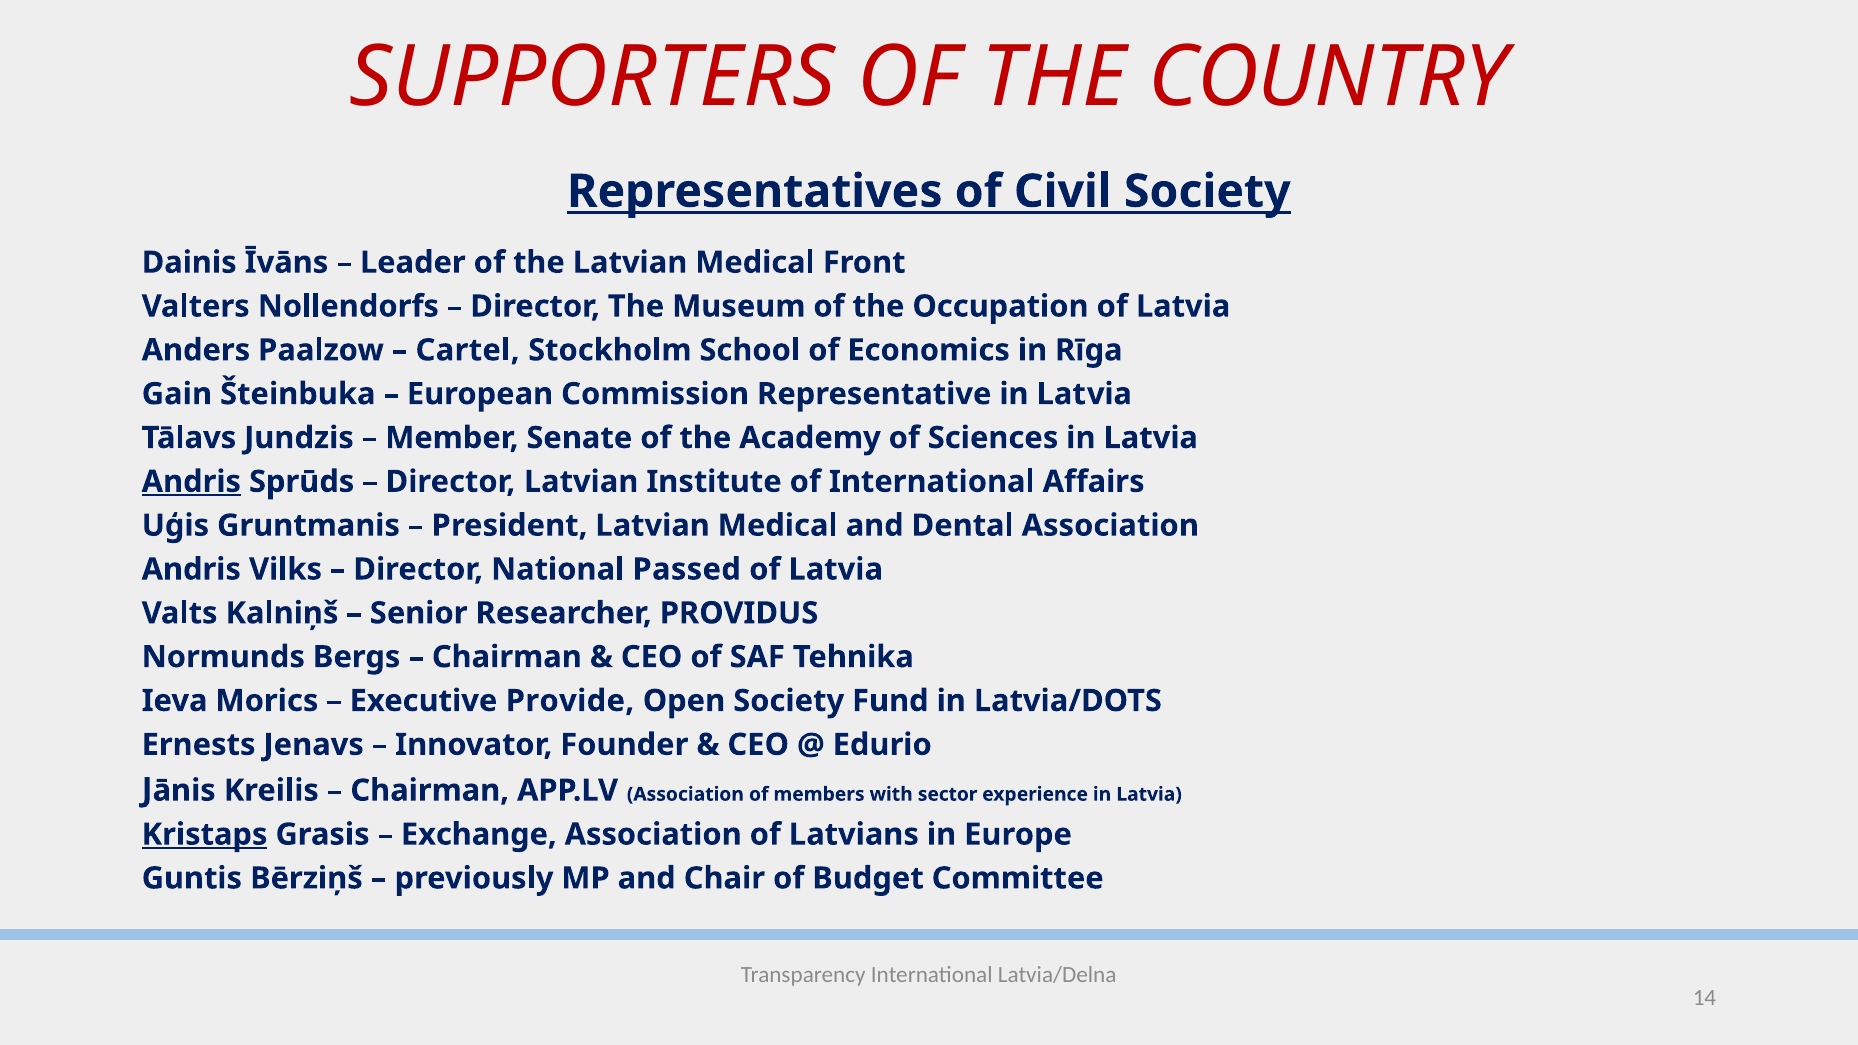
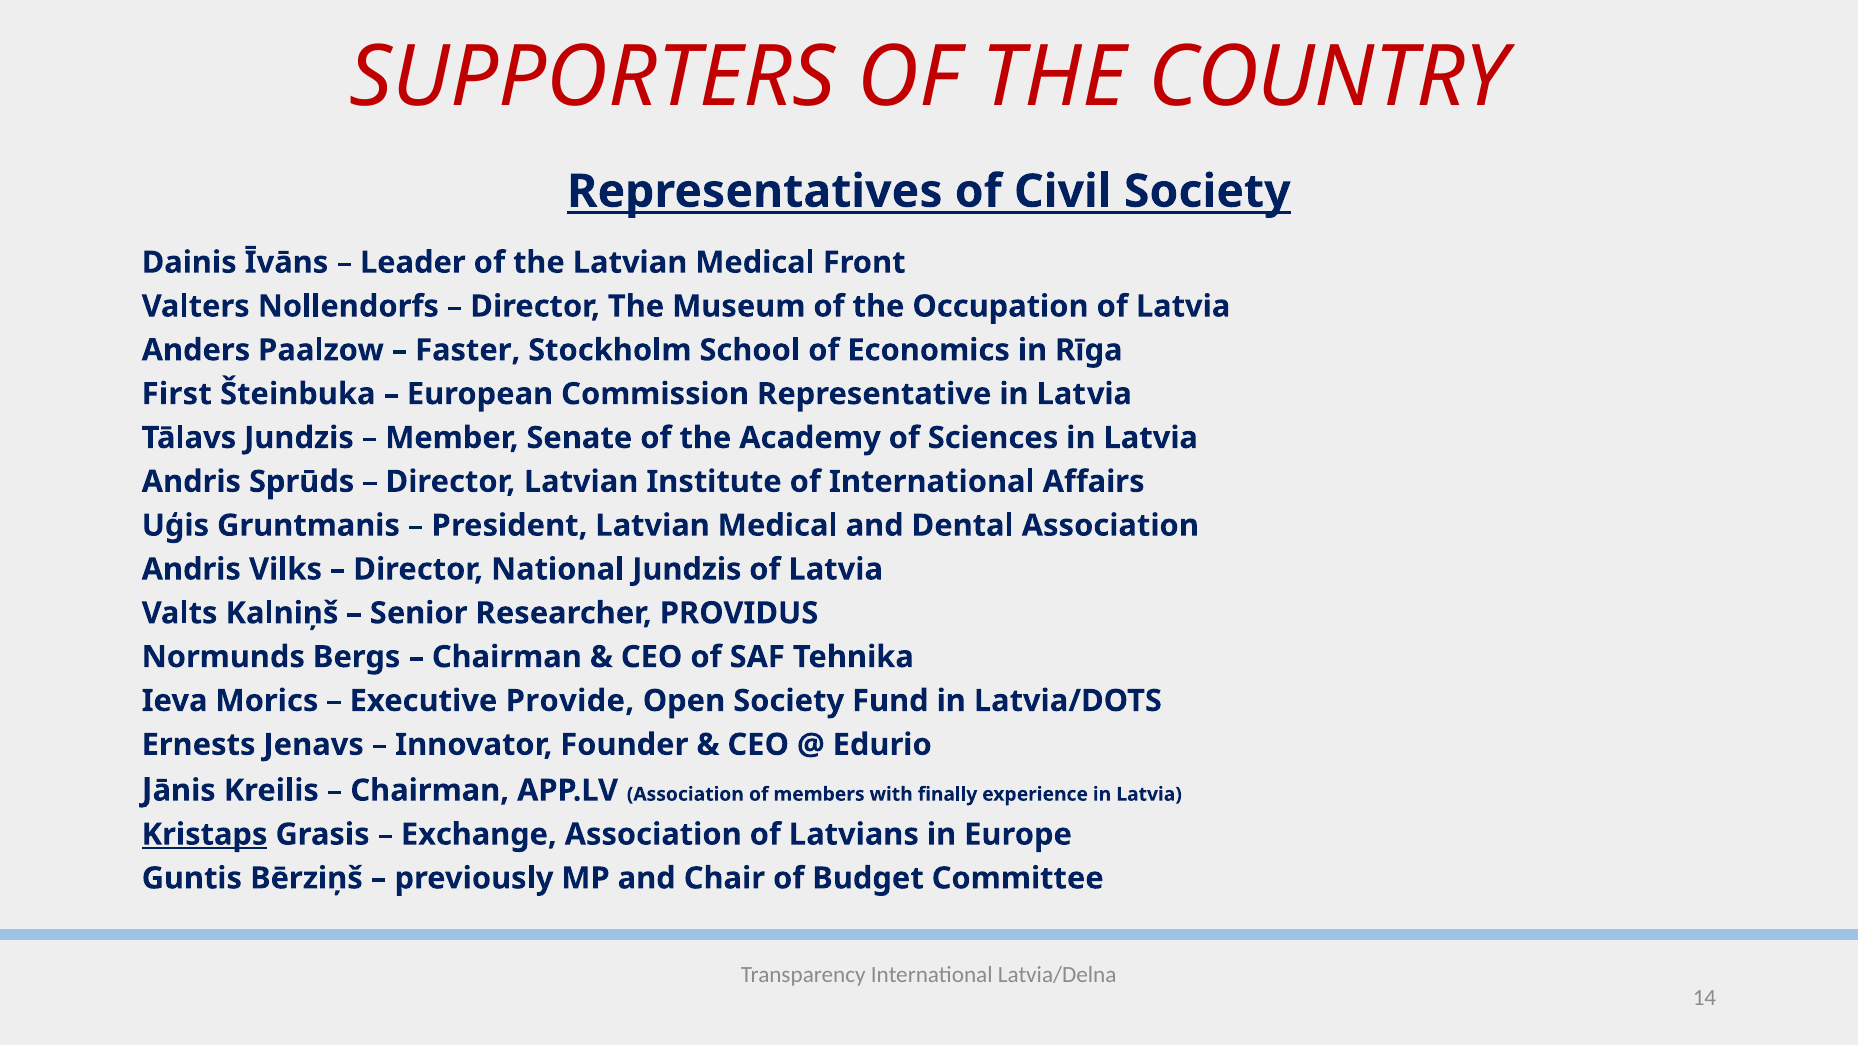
Cartel: Cartel -> Faster
Gain: Gain -> First
Andris at (191, 482) underline: present -> none
National Passed: Passed -> Jundzis
sector: sector -> finally
